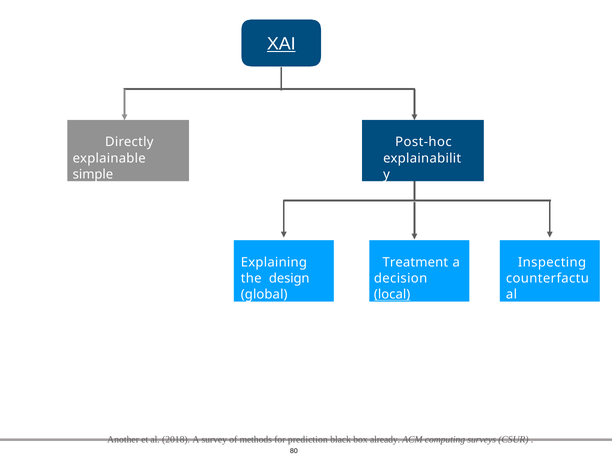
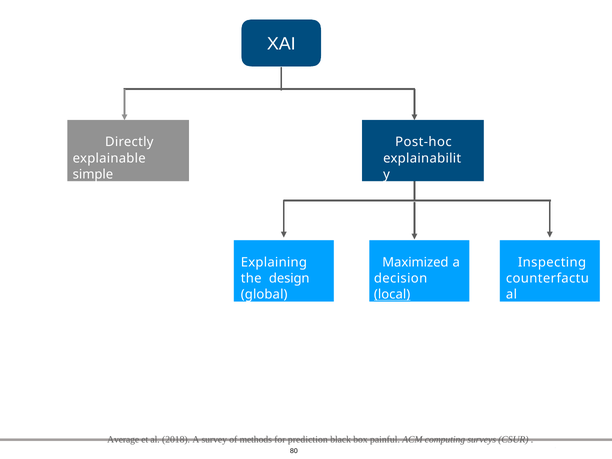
XAI underline: present -> none
Treatment: Treatment -> Maximized
Another: Another -> Average
already: already -> painful
